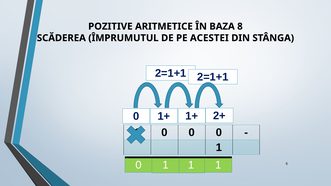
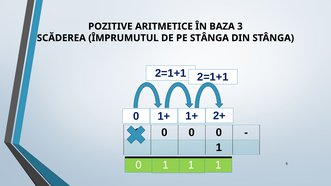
8: 8 -> 3
PE ACESTEI: ACESTEI -> STÂNGA
